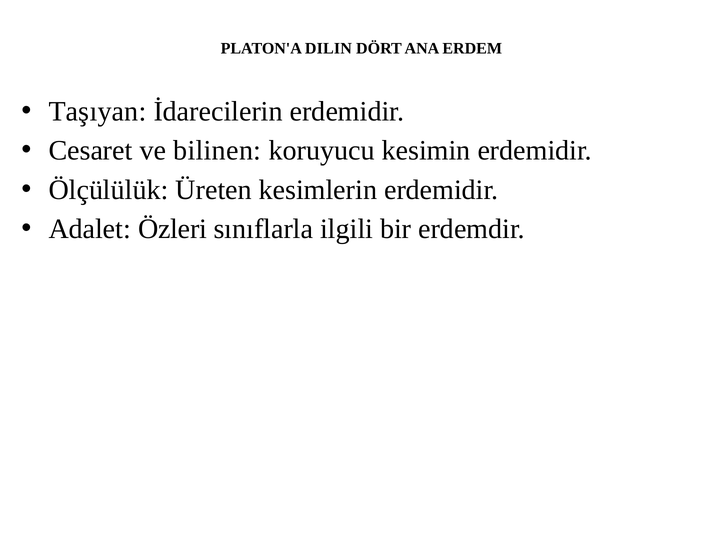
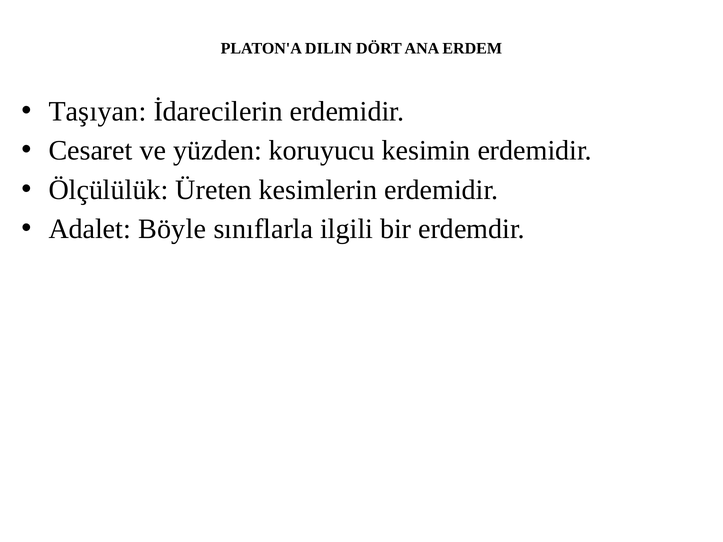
bilinen: bilinen -> yüzden
Özleri: Özleri -> Böyle
